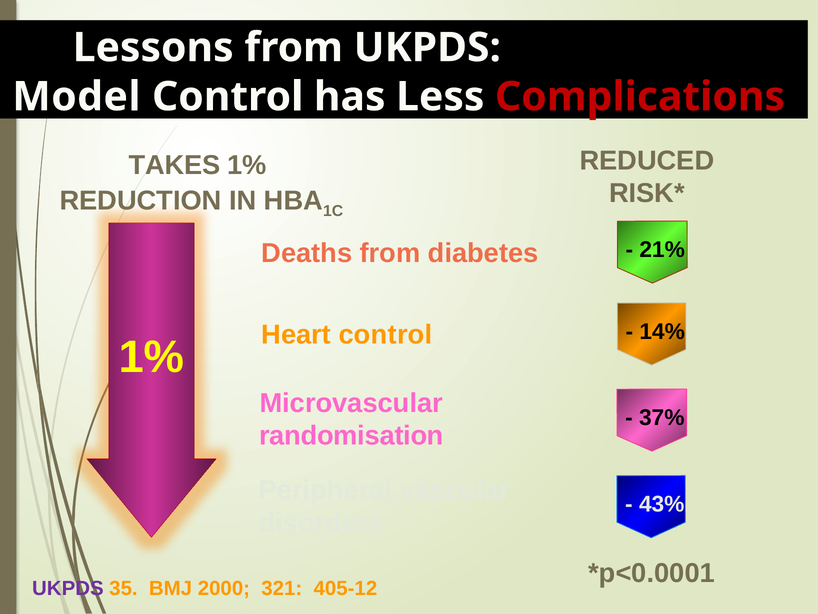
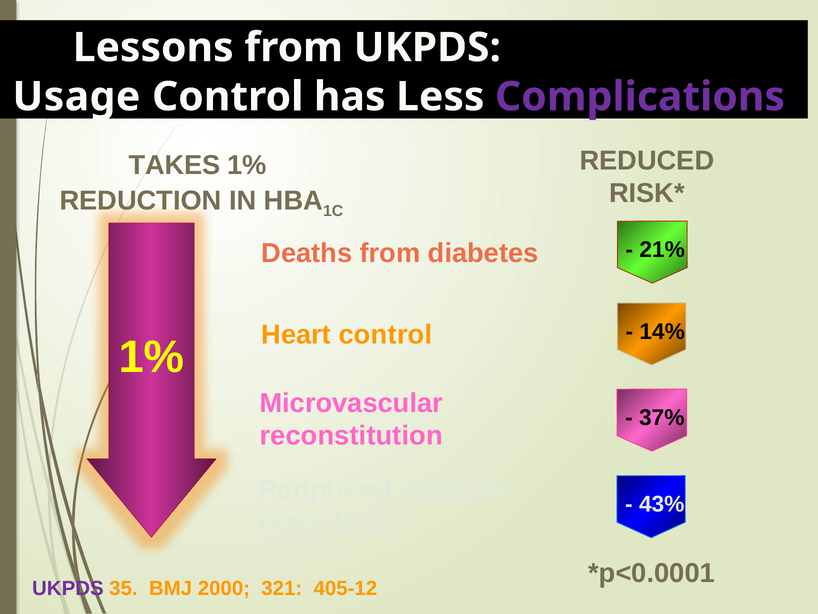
Model: Model -> Usage
Complications colour: red -> purple
randomisation: randomisation -> reconstitution
